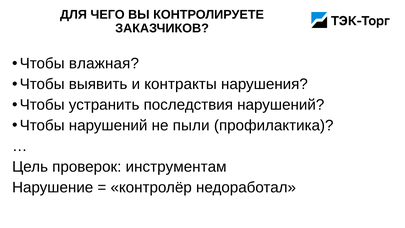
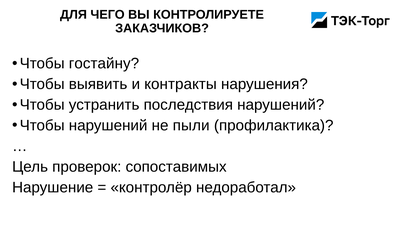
влажная: влажная -> гостайну
инструментам: инструментам -> сопоставимых
